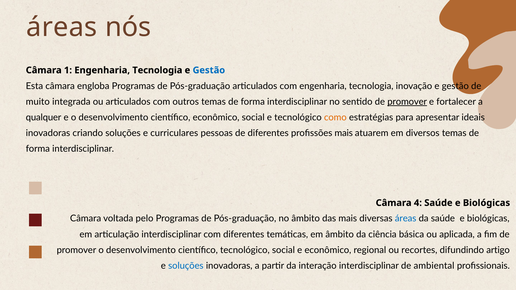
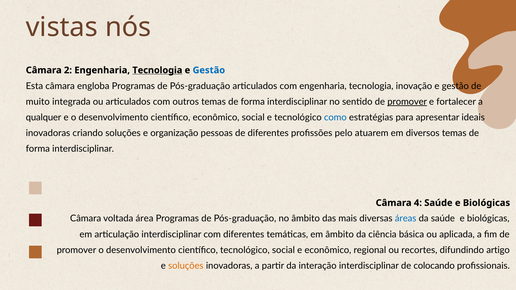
áreas at (62, 27): áreas -> vistas
1: 1 -> 2
Tecnologia at (157, 70) underline: none -> present
como colour: orange -> blue
curriculares: curriculares -> organização
profissões mais: mais -> pelo
pelo: pelo -> área
soluções at (186, 266) colour: blue -> orange
ambiental: ambiental -> colocando
